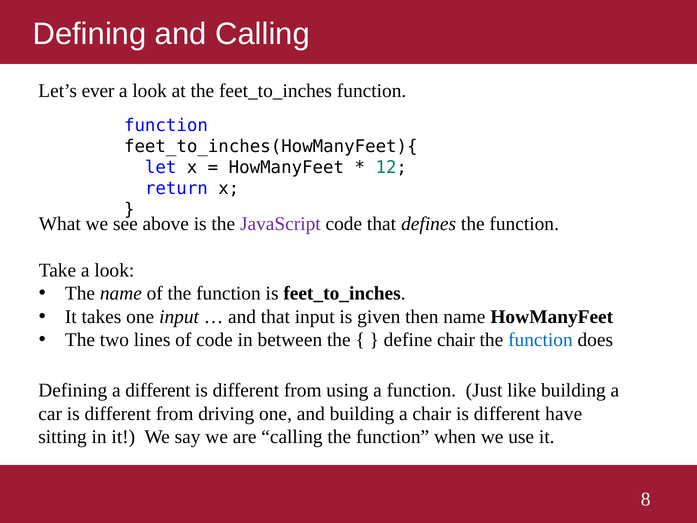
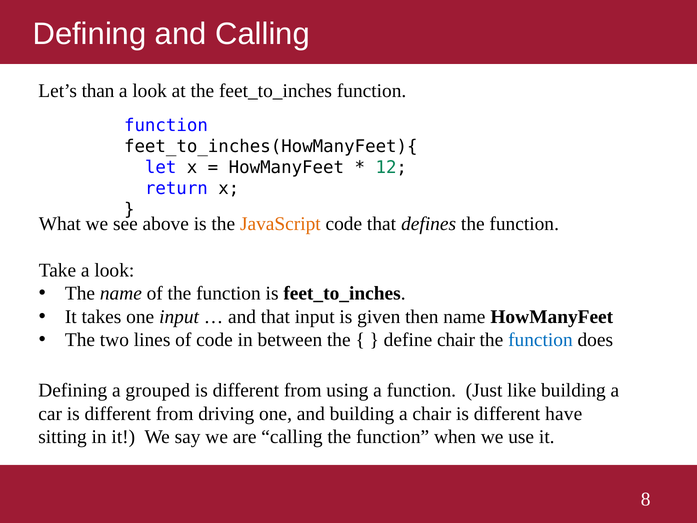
ever: ever -> than
JavaScript colour: purple -> orange
a different: different -> grouped
